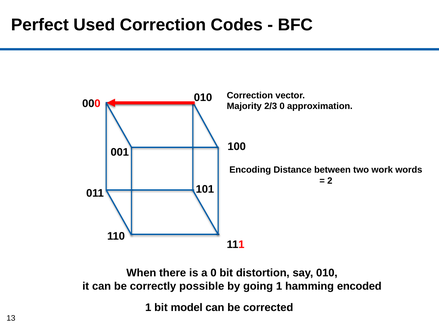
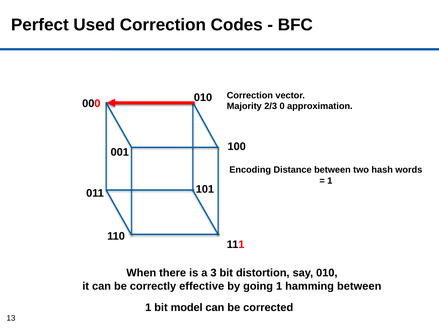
work: work -> hash
2 at (330, 181): 2 -> 1
a 0: 0 -> 3
possible: possible -> effective
hamming encoded: encoded -> between
